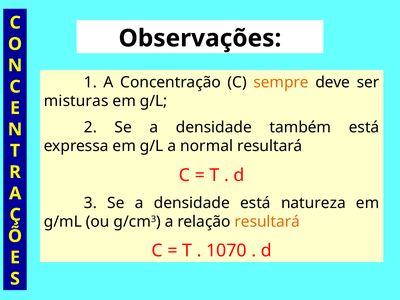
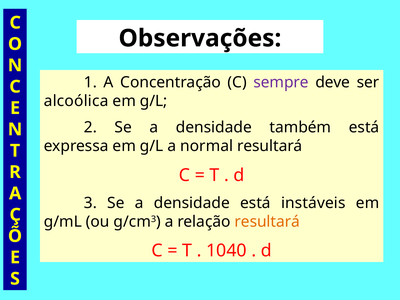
sempre colour: orange -> purple
misturas: misturas -> alcoólica
natureza: natureza -> instáveis
1070: 1070 -> 1040
